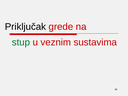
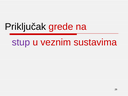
stup colour: green -> purple
